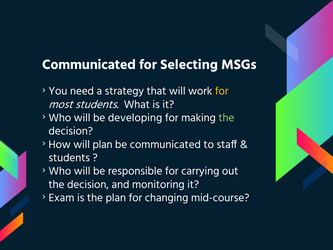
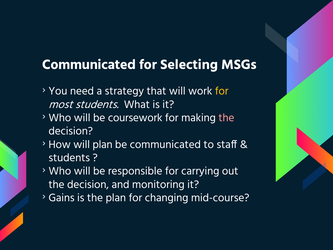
developing: developing -> coursework
the at (226, 118) colour: light green -> pink
Exam: Exam -> Gains
